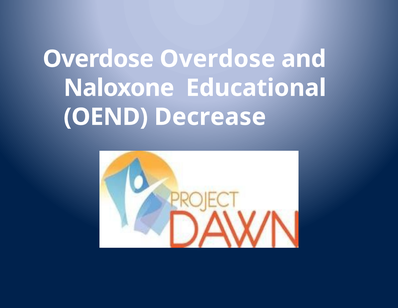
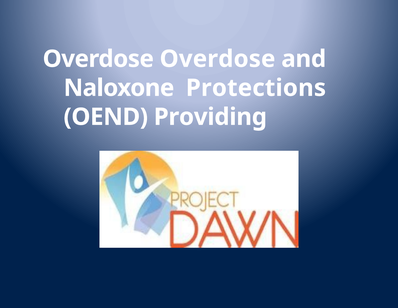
Educational: Educational -> Protections
Decrease: Decrease -> Providing
